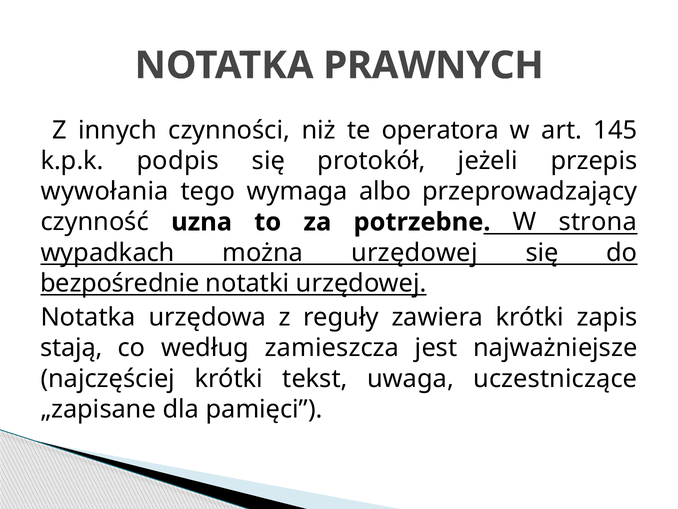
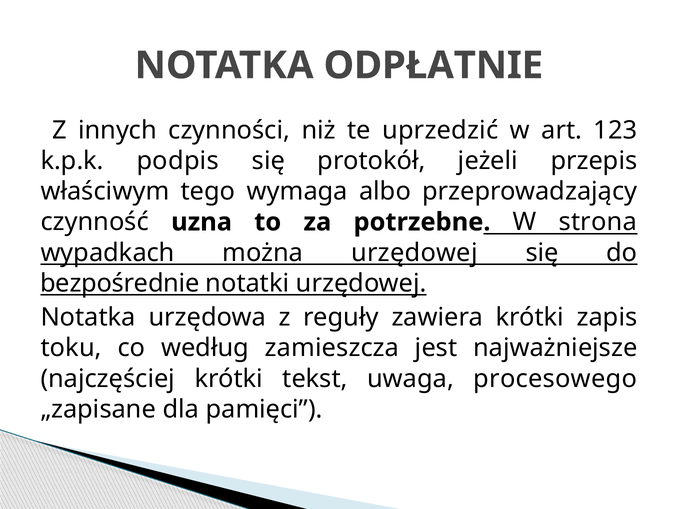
PRAWNYCH: PRAWNYCH -> ODPŁATNIE
operatora: operatora -> uprzedzić
145: 145 -> 123
wywołania: wywołania -> właściwym
stają: stają -> toku
uczestniczące: uczestniczące -> procesowego
